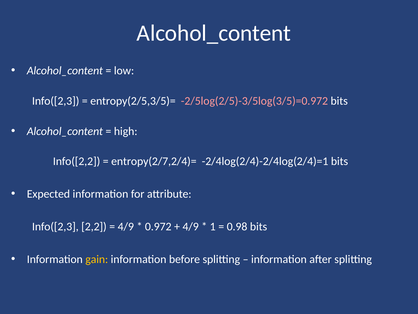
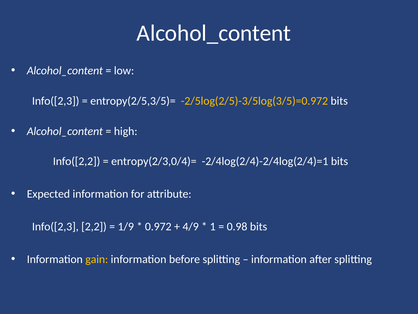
-2/5log(2/5)-3/5log(3/5)=0.972 colour: pink -> yellow
entropy(2/7,2/4)=: entropy(2/7,2/4)= -> entropy(2/3,0/4)=
4/9 at (126, 226): 4/9 -> 1/9
